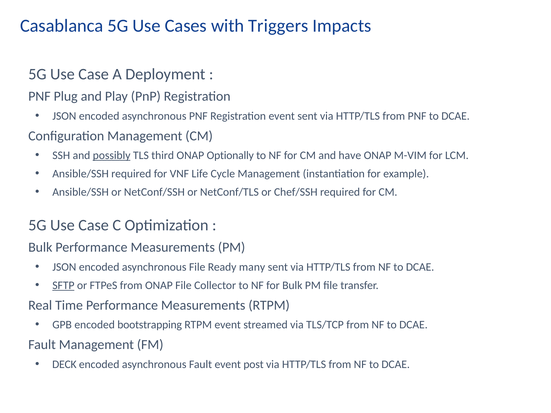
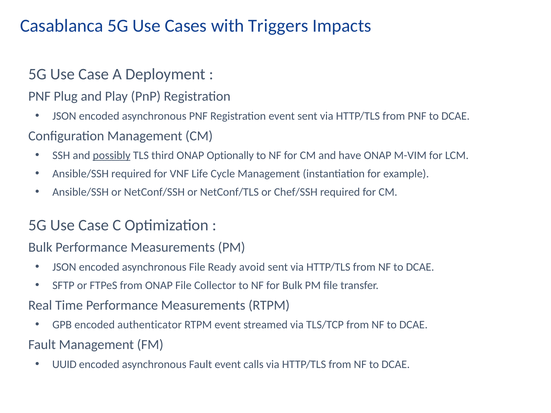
many: many -> avoid
SFTP underline: present -> none
bootstrapping: bootstrapping -> authenticator
DECK: DECK -> UUID
post: post -> calls
